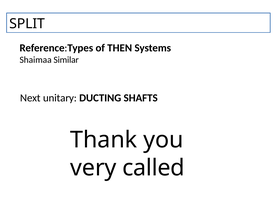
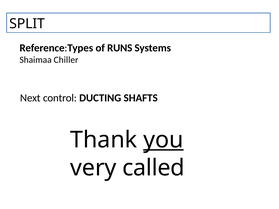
THEN: THEN -> RUNS
Similar: Similar -> Chiller
unitary: unitary -> control
you underline: none -> present
